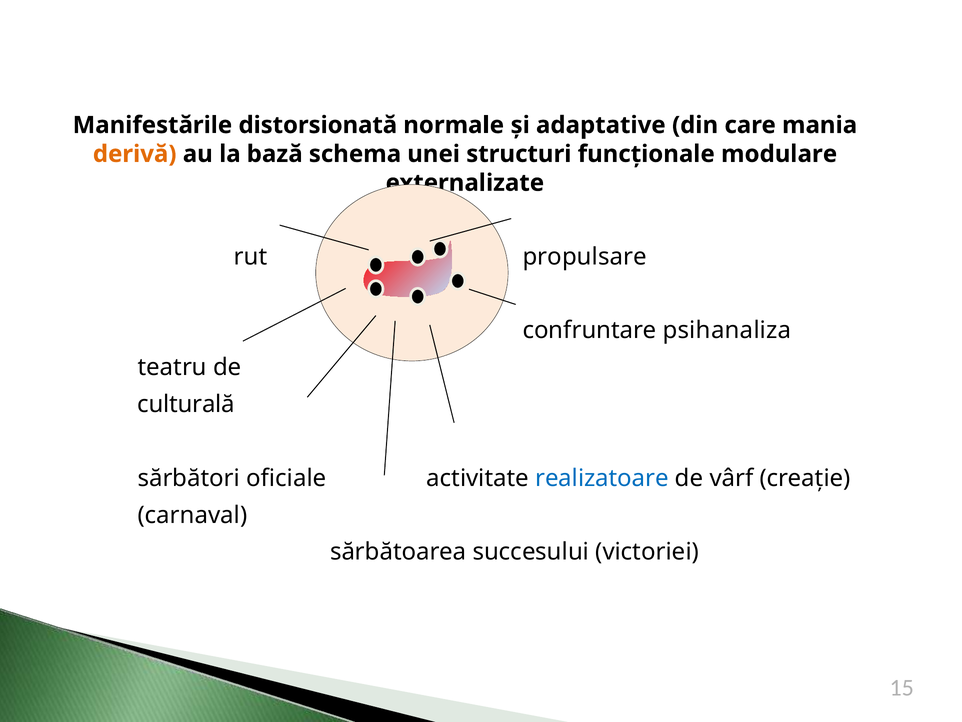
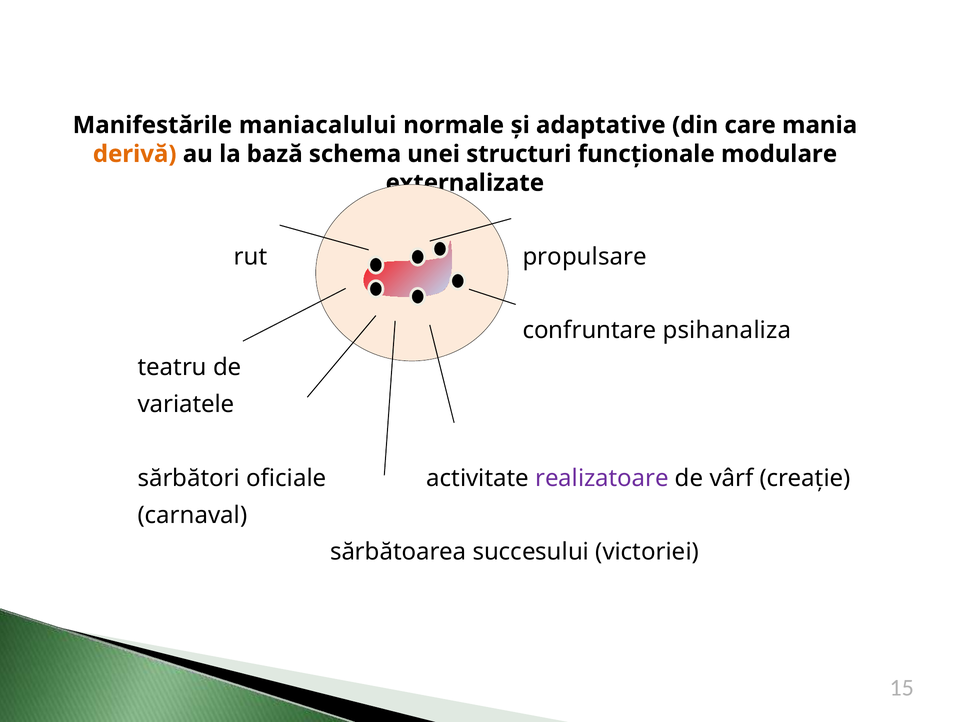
distorsionată: distorsionată -> maniacalului
culturală: culturală -> variatele
realizatoare colour: blue -> purple
